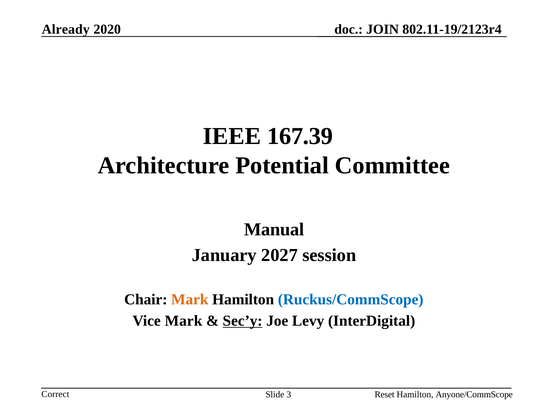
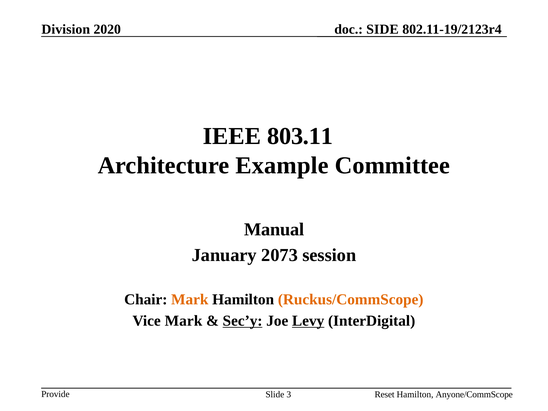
Already: Already -> Division
JOIN: JOIN -> SIDE
167.39: 167.39 -> 803.11
Potential: Potential -> Example
2027: 2027 -> 2073
Ruckus/CommScope colour: blue -> orange
Levy underline: none -> present
Correct: Correct -> Provide
